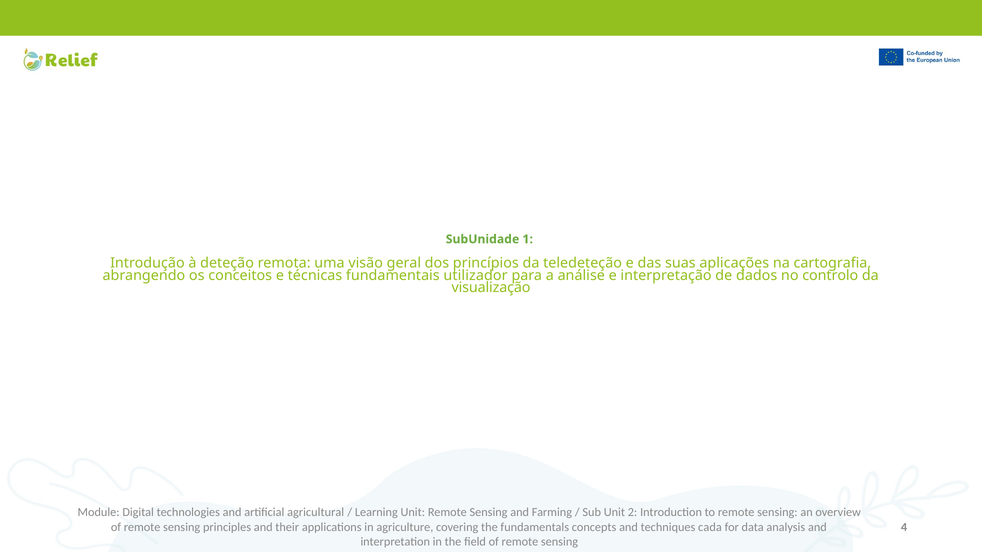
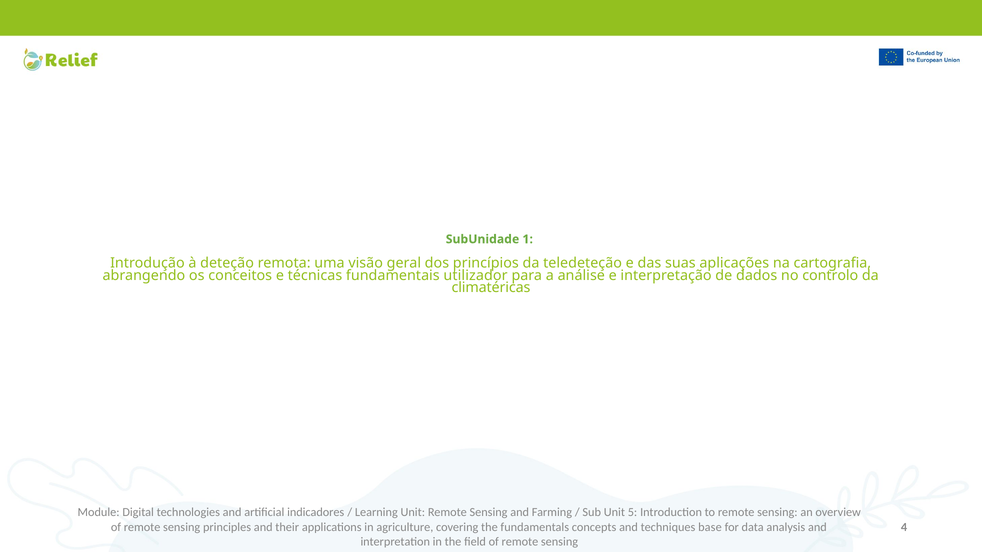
visualização: visualização -> climatéricas
agricultural: agricultural -> indicadores
2: 2 -> 5
cada: cada -> base
